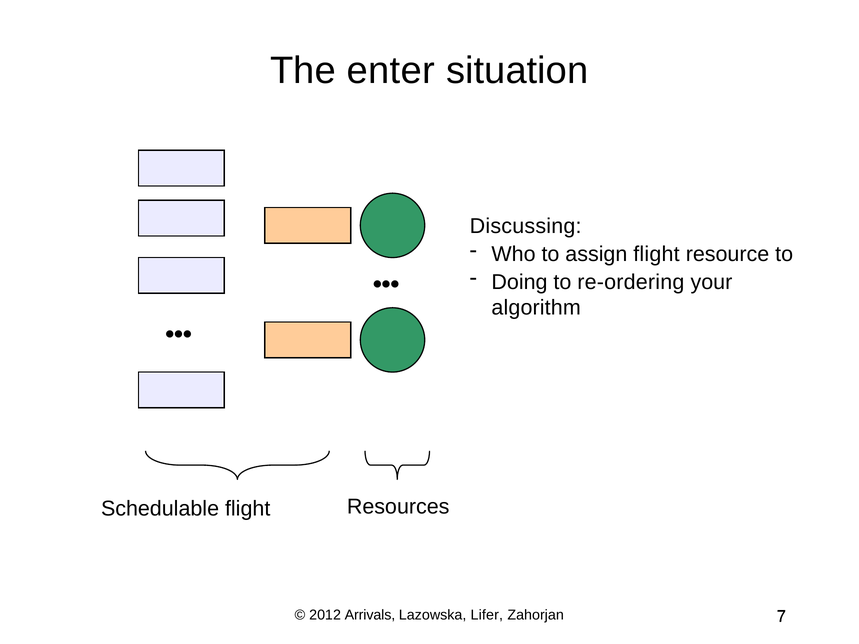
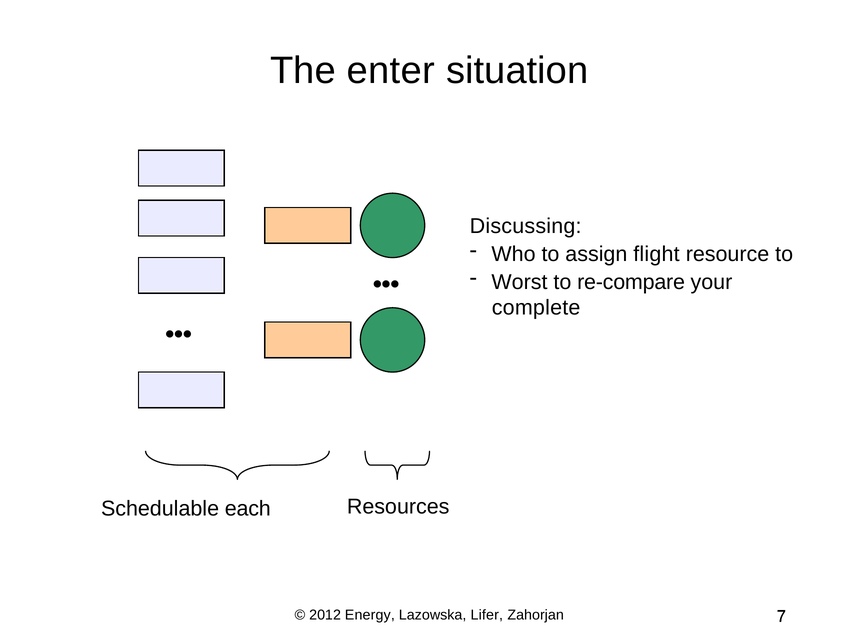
Doing: Doing -> Worst
re-ordering: re-ordering -> re-compare
algorithm: algorithm -> complete
Schedulable flight: flight -> each
Arrivals: Arrivals -> Energy
